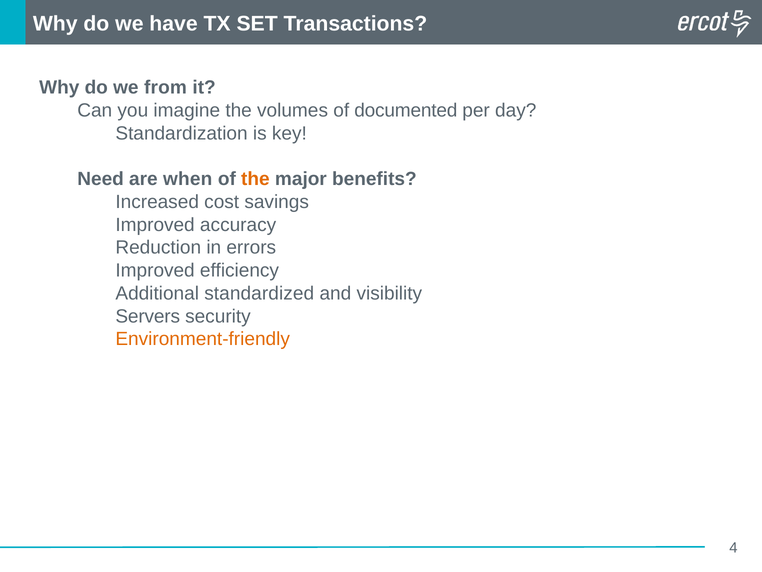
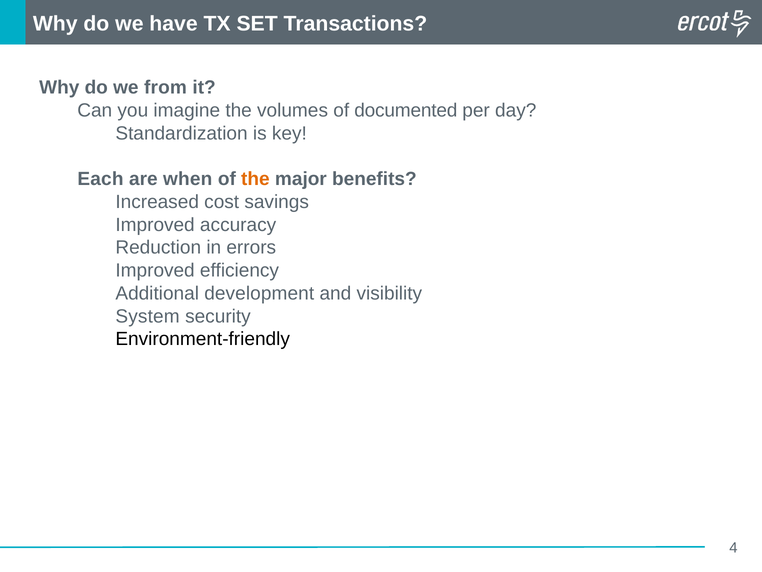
Need: Need -> Each
standardized: standardized -> development
Servers: Servers -> System
Environment-friendly colour: orange -> black
